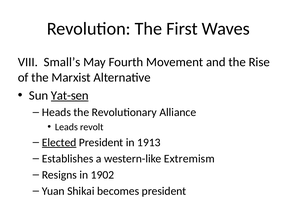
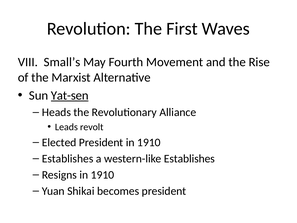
Elected underline: present -> none
President in 1913: 1913 -> 1910
western-like Extremism: Extremism -> Establishes
Resigns in 1902: 1902 -> 1910
